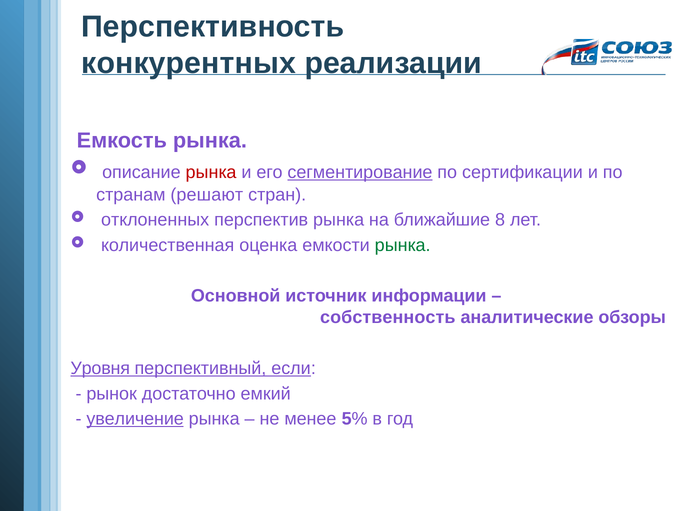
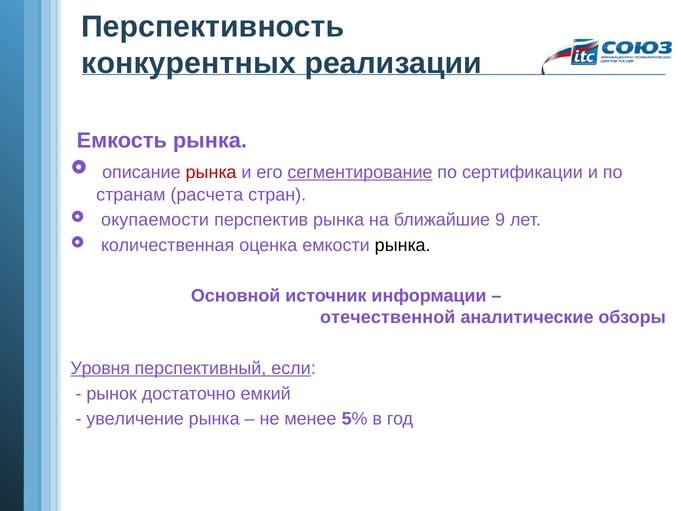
решают: решают -> расчета
отклоненных: отклоненных -> окупаемости
8: 8 -> 9
рынка at (403, 245) colour: green -> black
собственность: собственность -> отечественной
увеличение underline: present -> none
